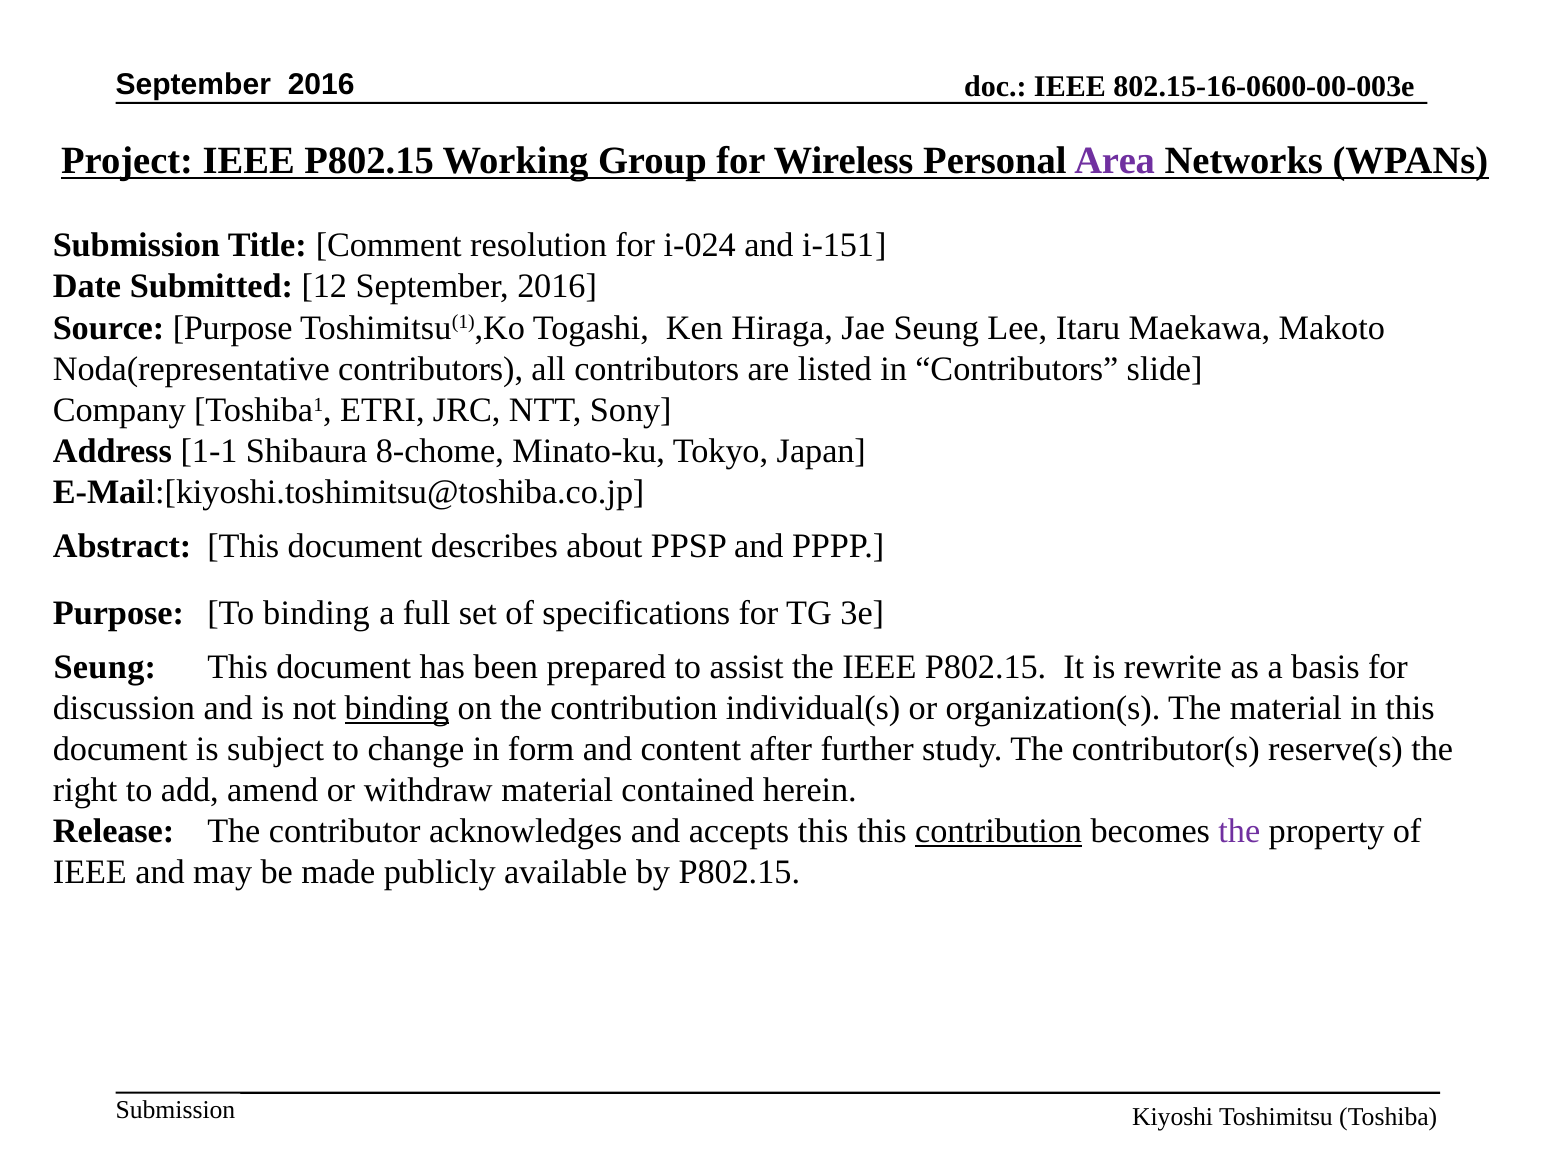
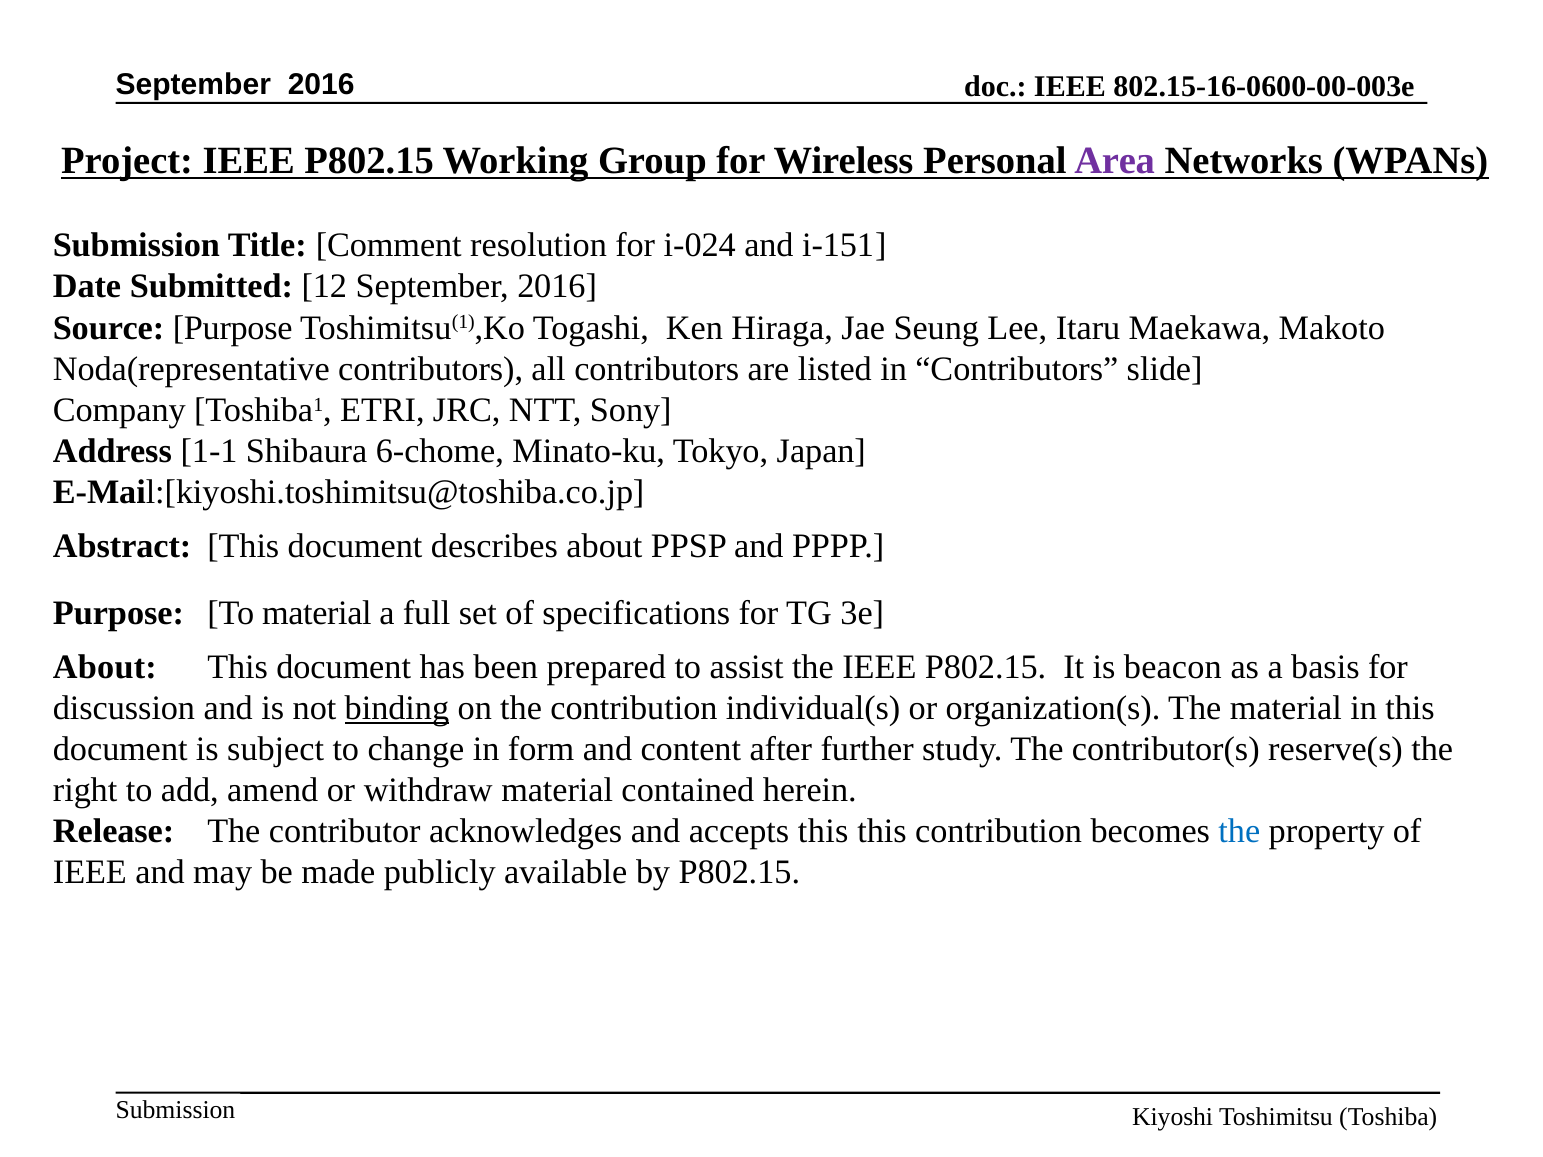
8-chome: 8-chome -> 6-chome
To binding: binding -> material
Seung at (105, 667): Seung -> About
rewrite: rewrite -> beacon
contribution at (999, 832) underline: present -> none
the at (1239, 832) colour: purple -> blue
